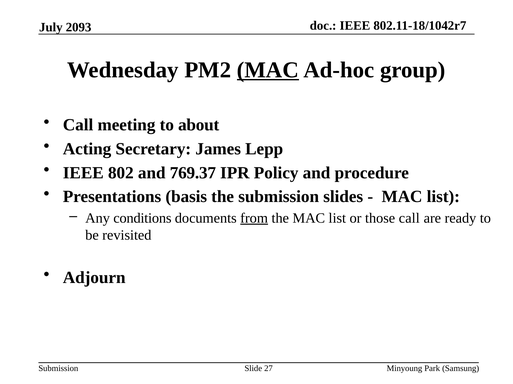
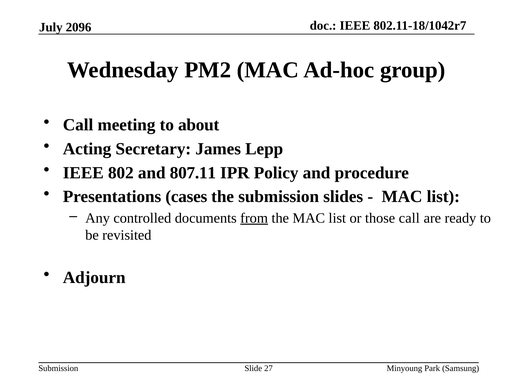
2093: 2093 -> 2096
MAC at (268, 70) underline: present -> none
769.37: 769.37 -> 807.11
basis: basis -> cases
conditions: conditions -> controlled
